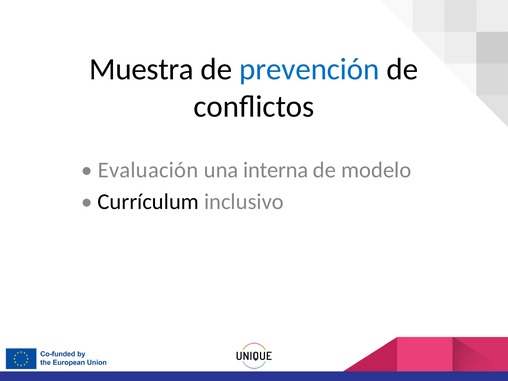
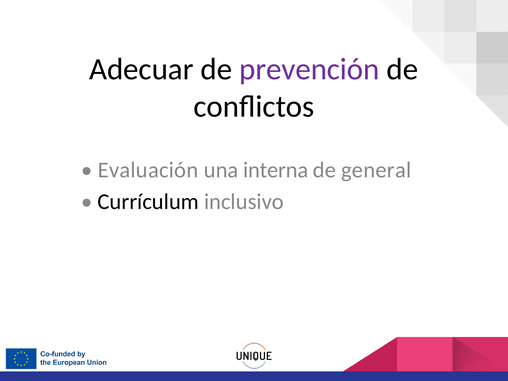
Muestra: Muestra -> Adecuar
prevención colour: blue -> purple
modelo: modelo -> general
